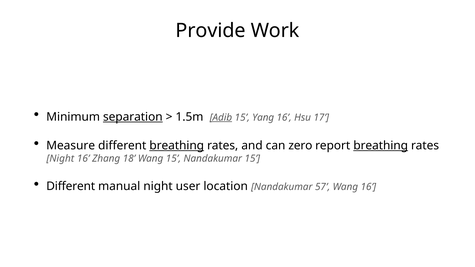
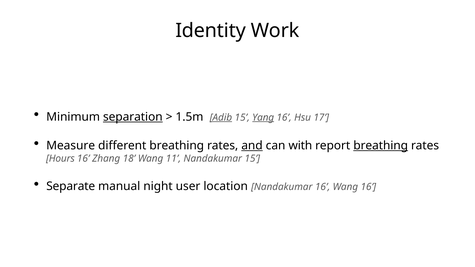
Provide: Provide -> Identity
Yang underline: none -> present
breathing at (177, 146) underline: present -> none
and underline: none -> present
zero: zero -> with
Night at (60, 159): Night -> Hours
Wang 15: 15 -> 11
Different at (71, 187): Different -> Separate
Nandakumar 57: 57 -> 16
